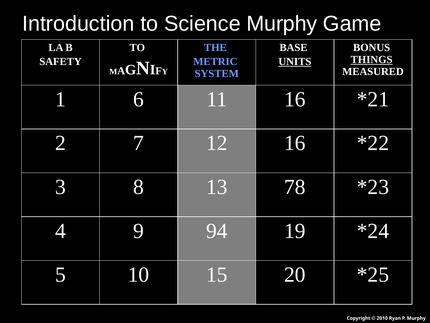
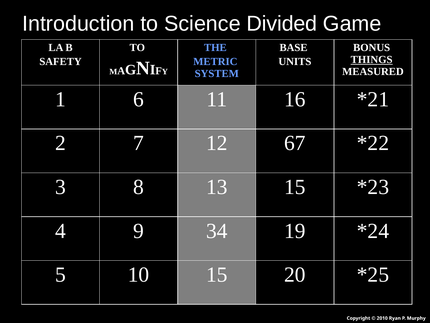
Science Murphy: Murphy -> Divided
UNITS underline: present -> none
12 16: 16 -> 67
13 78: 78 -> 15
94: 94 -> 34
